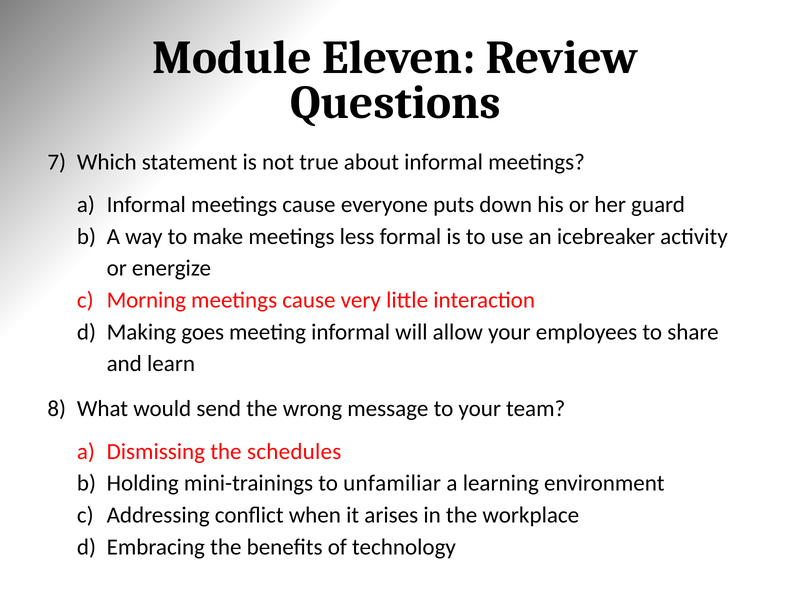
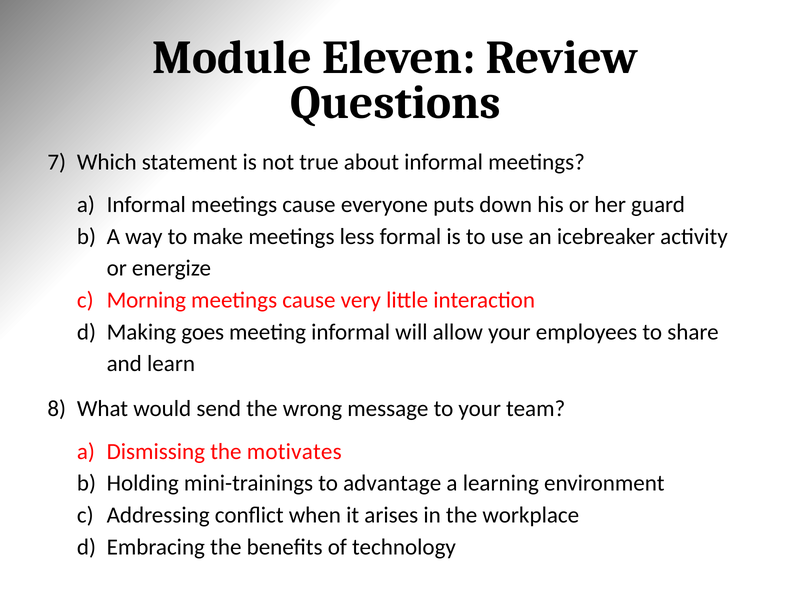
schedules: schedules -> motivates
unfamiliar: unfamiliar -> advantage
